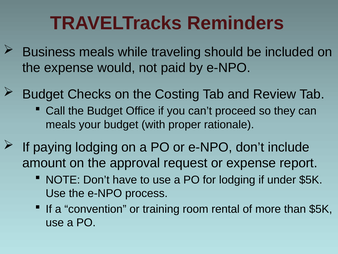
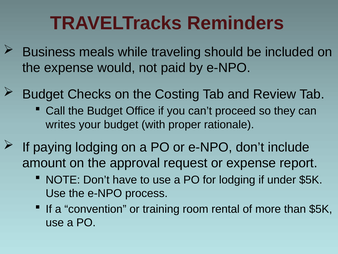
meals at (61, 124): meals -> writes
